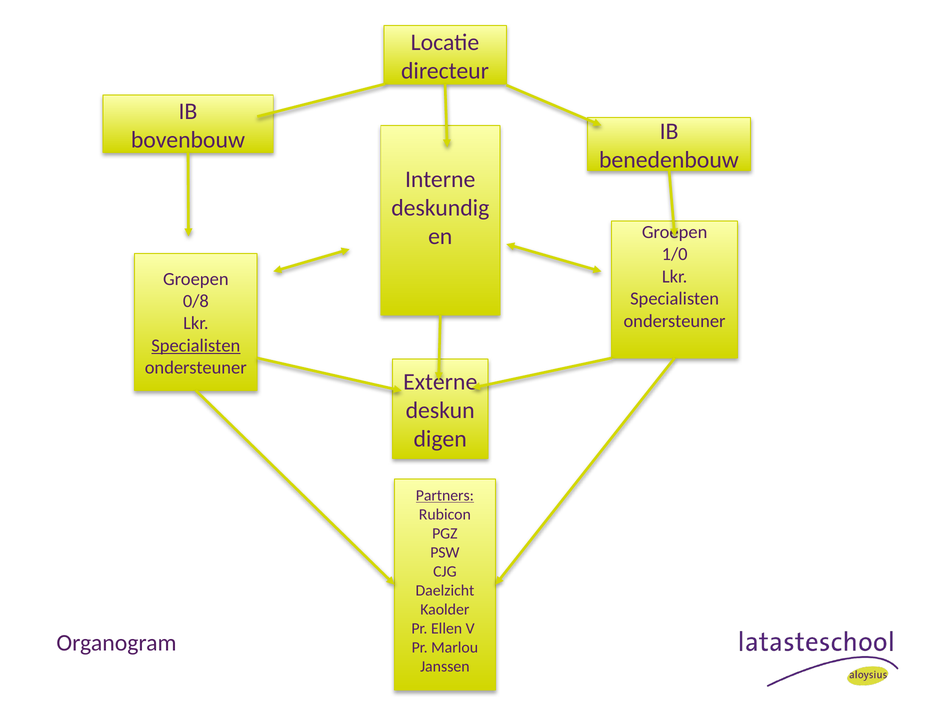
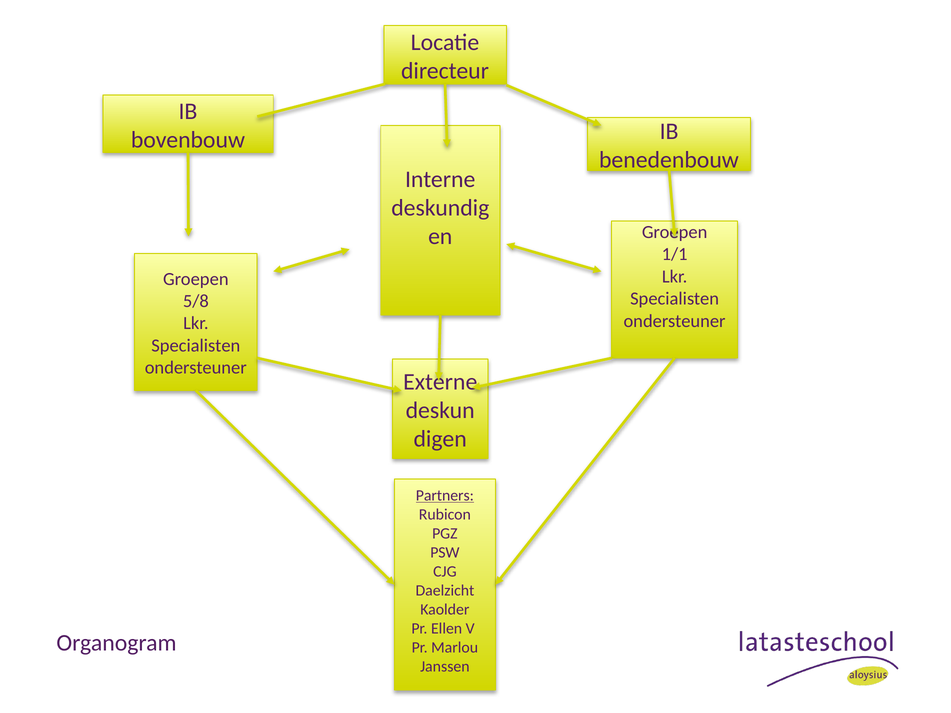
1/0: 1/0 -> 1/1
0/8: 0/8 -> 5/8
Specialisten at (196, 346) underline: present -> none
